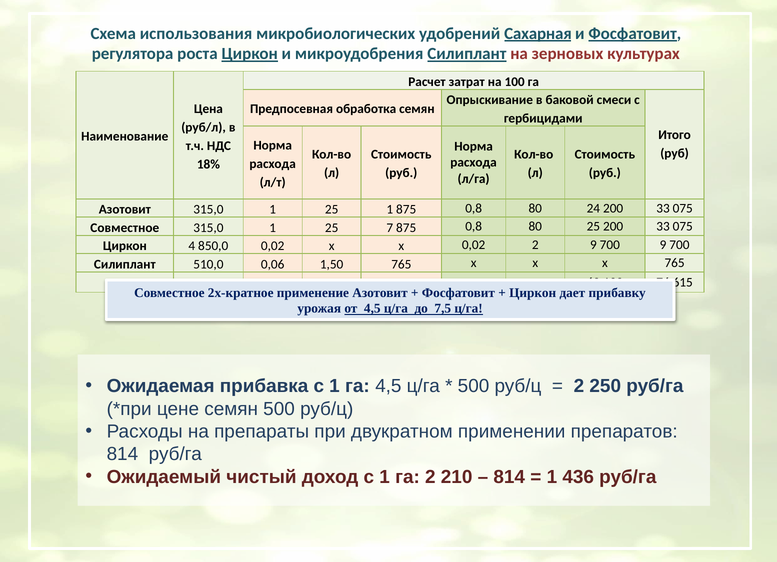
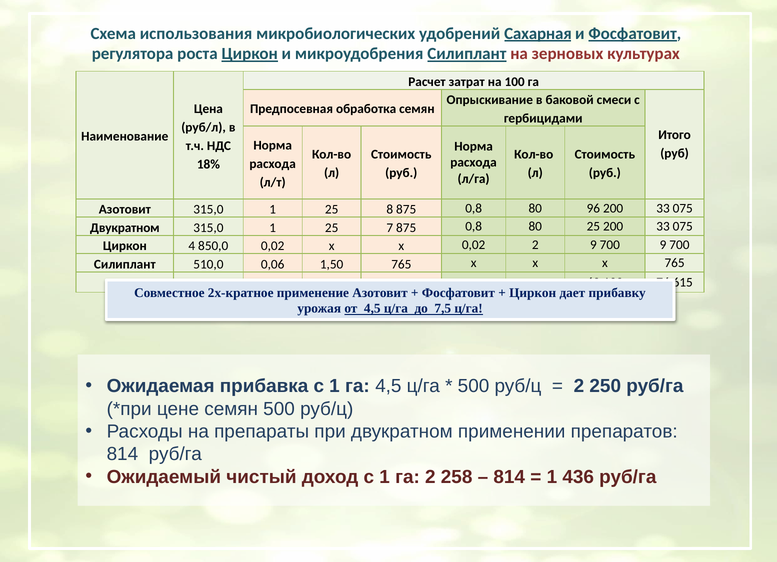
25 1: 1 -> 8
24: 24 -> 96
Совместное at (125, 228): Совместное -> Двукратном
210: 210 -> 258
